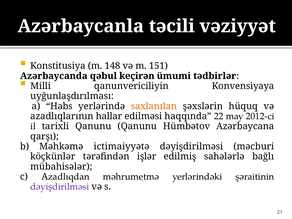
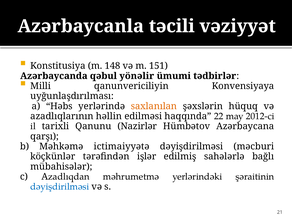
keçirən: keçirən -> yönəlir
hallar: hallar -> həllin
Qanunu Qanunu: Qanunu -> Nazirlər
dəyişdirilməsi at (60, 187) colour: purple -> blue
